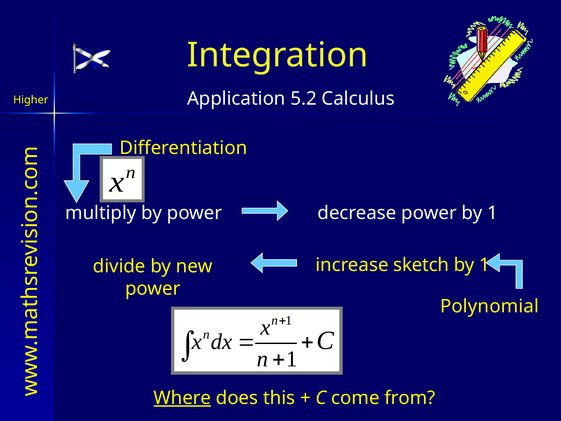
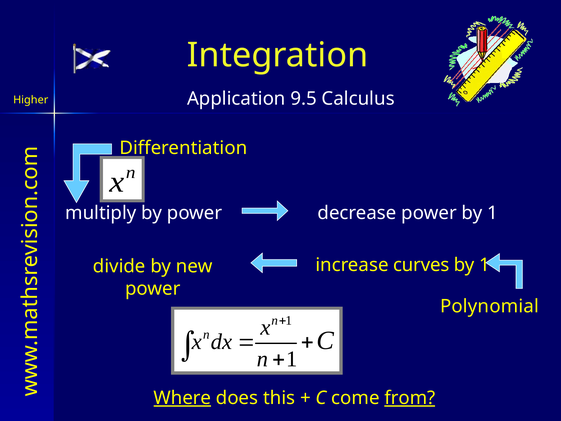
5.2: 5.2 -> 9.5
sketch: sketch -> curves
from underline: none -> present
